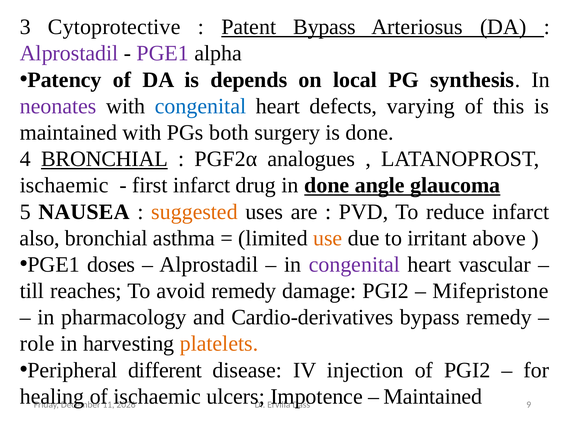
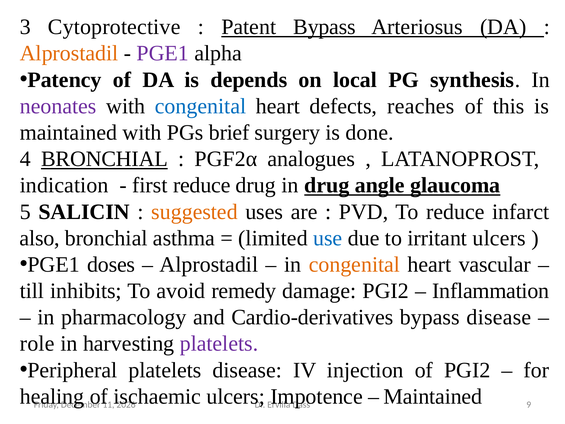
Alprostadil at (69, 53) colour: purple -> orange
varying: varying -> reaches
both: both -> brief
ischaemic at (64, 185): ischaemic -> indication
first infarct: infarct -> reduce
in done: done -> drug
NAUSEA: NAUSEA -> SALICIN
use colour: orange -> blue
irritant above: above -> ulcers
congenital at (354, 264) colour: purple -> orange
reaches: reaches -> inhibits
Mifepristone: Mifepristone -> Inflammation
bypass remedy: remedy -> disease
platelets at (219, 344) colour: orange -> purple
Peripheral different: different -> platelets
